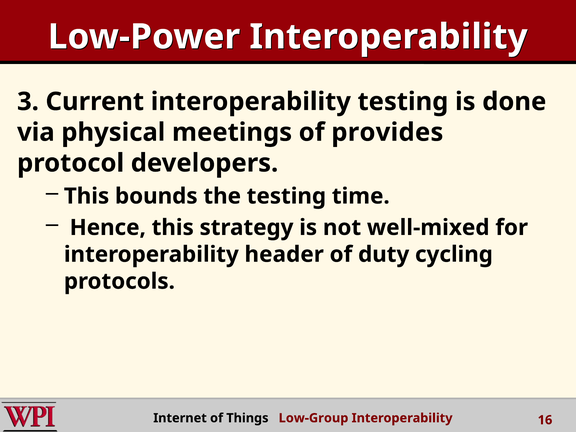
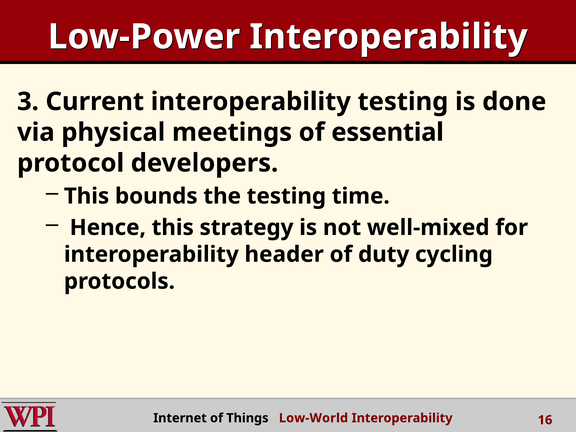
provides: provides -> essential
Low-Group: Low-Group -> Low-World
